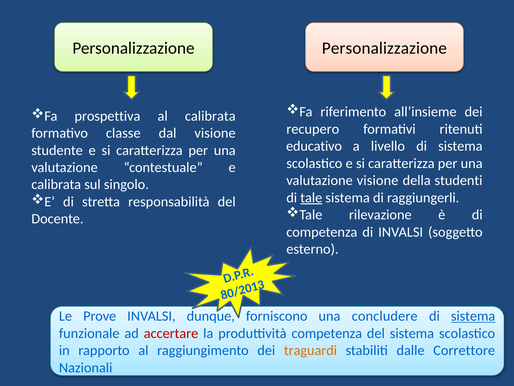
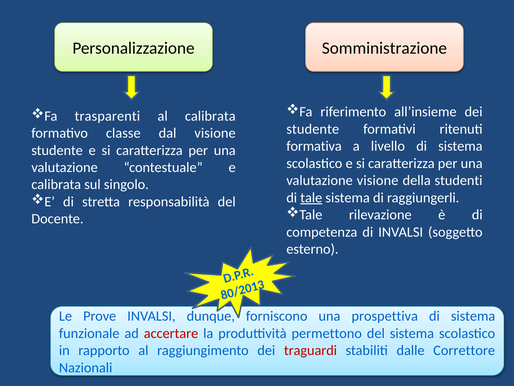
Personalizzazione Personalizzazione: Personalizzazione -> Somministrazione
prospettiva: prospettiva -> trasparenti
recupero at (313, 129): recupero -> studente
educativo: educativo -> formativa
concludere: concludere -> prospettiva
sistema at (473, 316) underline: present -> none
produttività competenza: competenza -> permettono
traguardi colour: orange -> red
